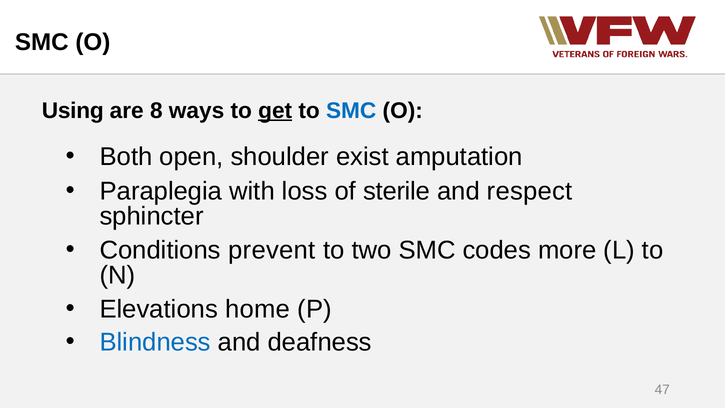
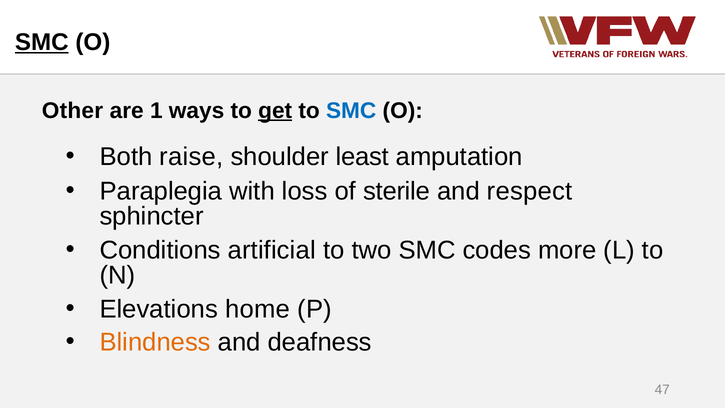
SMC at (42, 42) underline: none -> present
Using: Using -> Other
8: 8 -> 1
open: open -> raise
exist: exist -> least
prevent: prevent -> artificial
Blindness colour: blue -> orange
